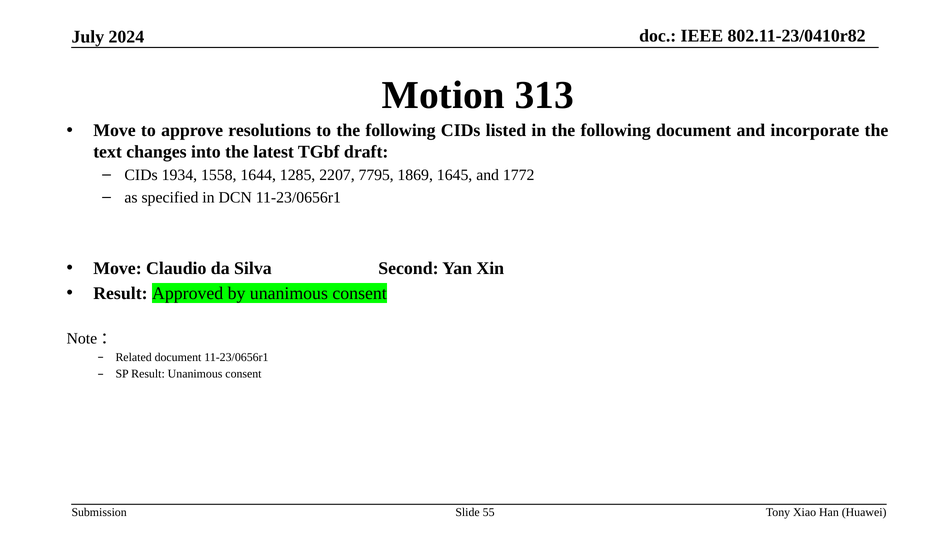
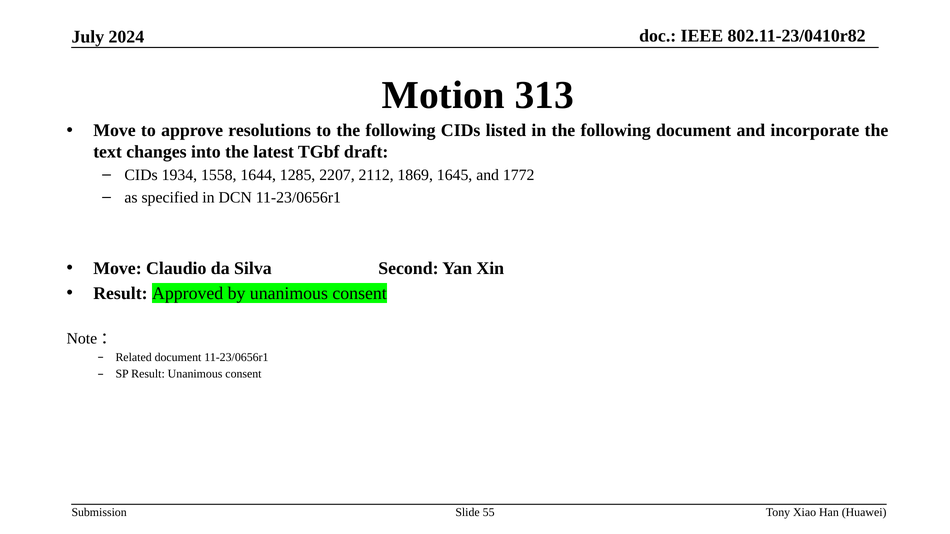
7795: 7795 -> 2112
